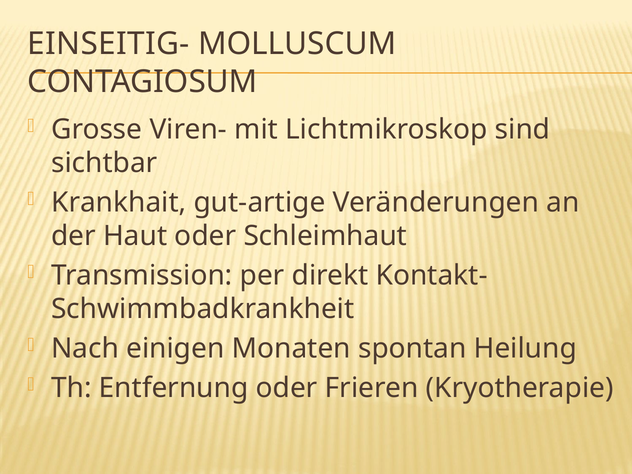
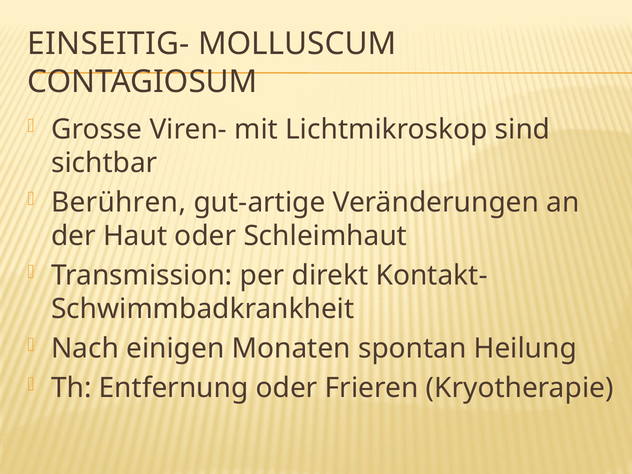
Krankhait: Krankhait -> Berühren
